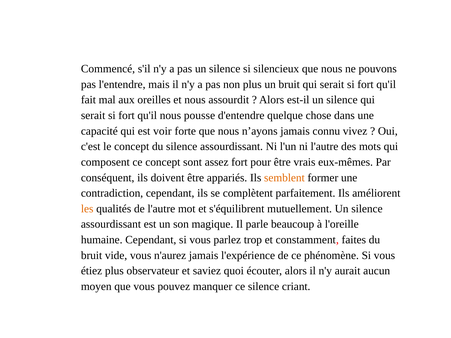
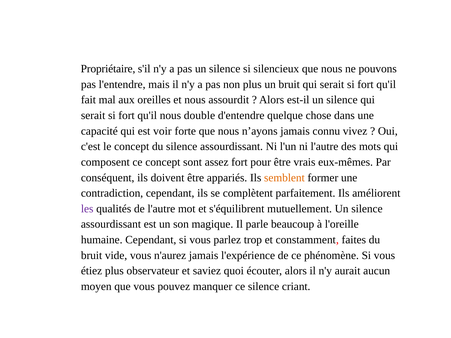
Commencé: Commencé -> Propriétaire
pousse: pousse -> double
les colour: orange -> purple
